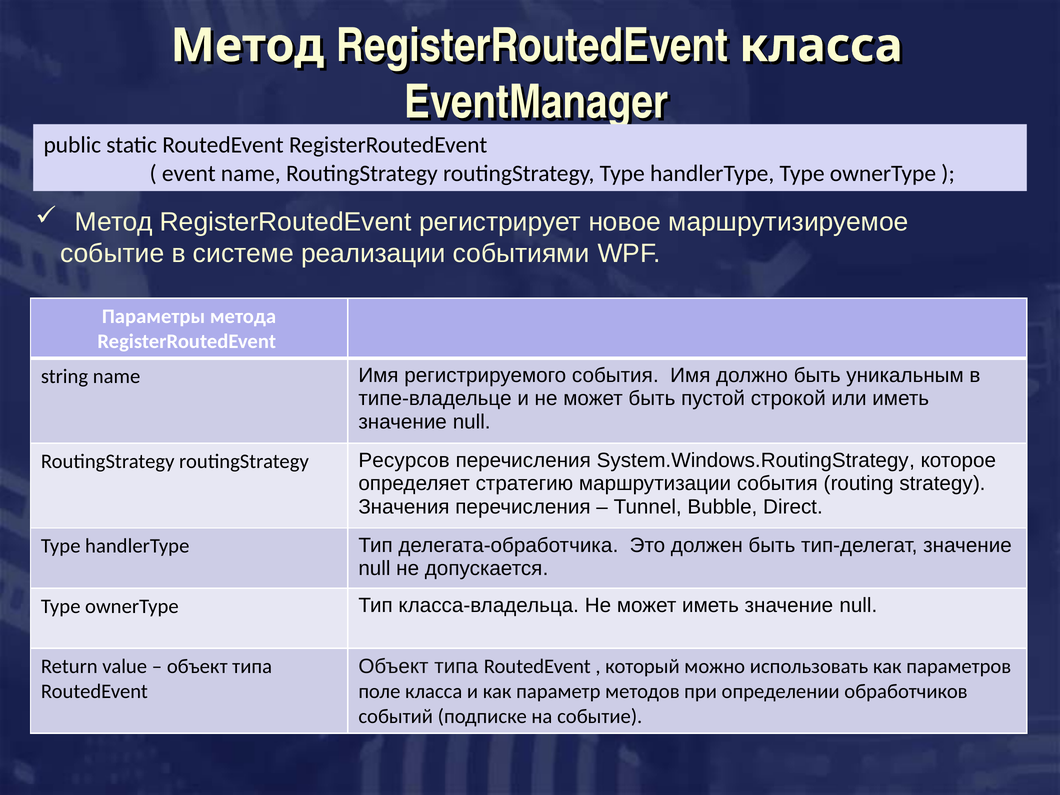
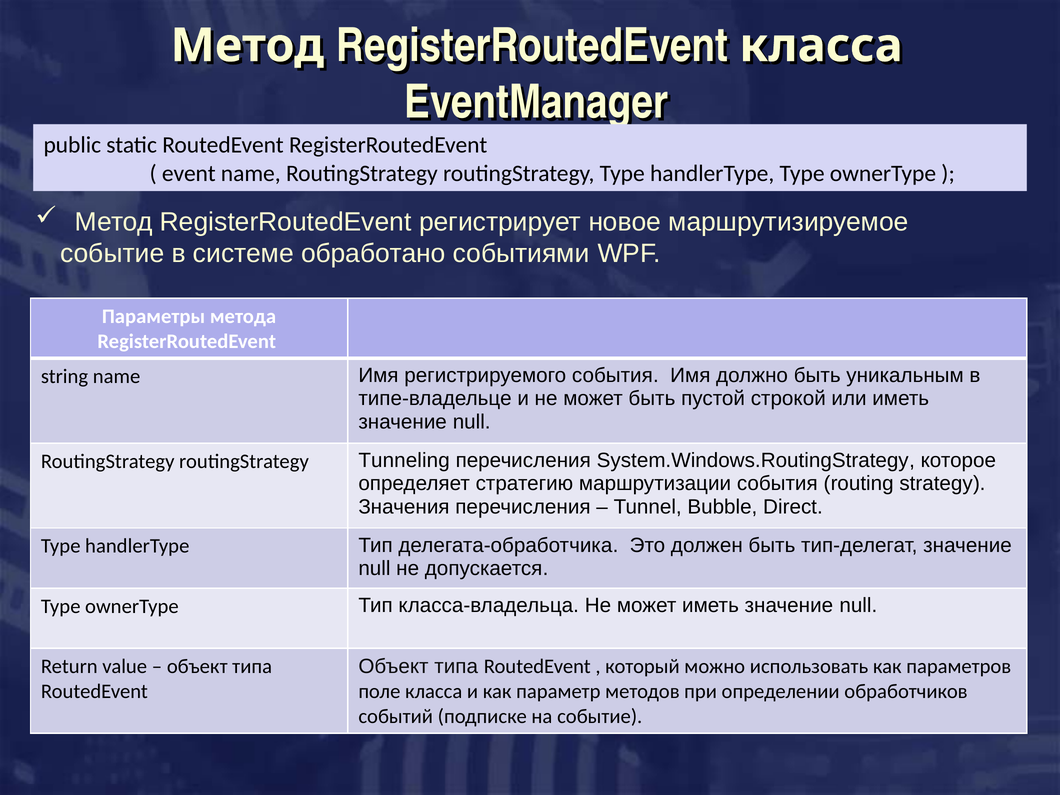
реализации: реализации -> обработано
Ресурсов: Ресурсов -> Tunneling
